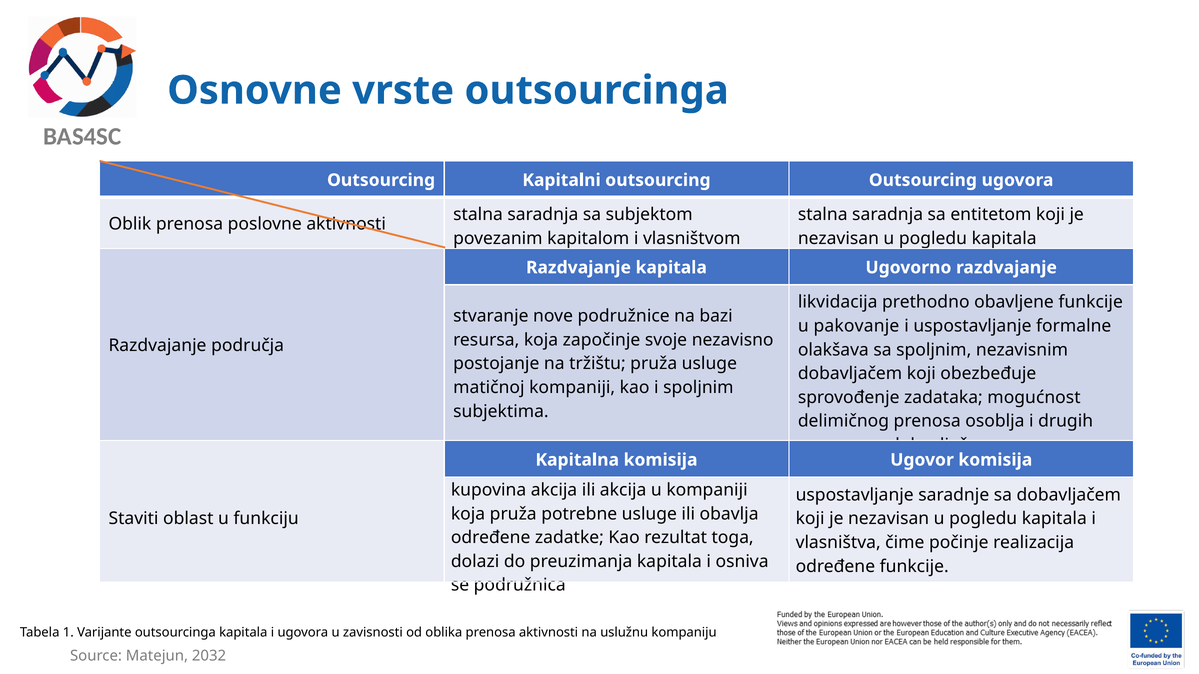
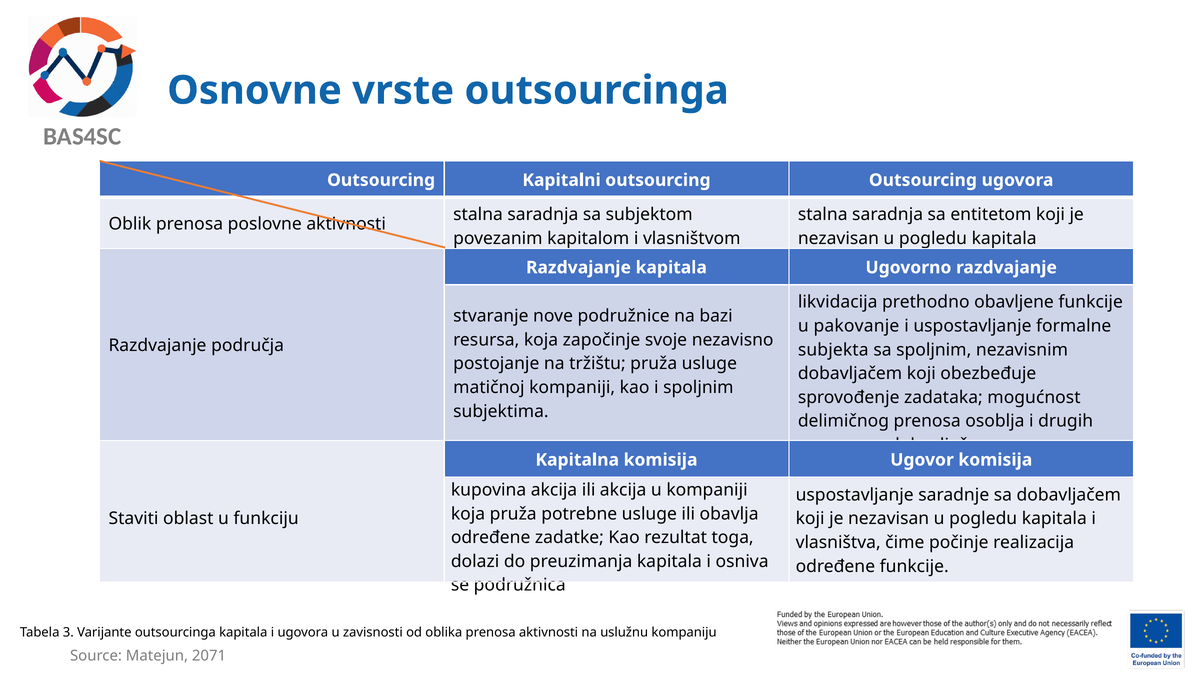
olakšava: olakšava -> subjekta
1: 1 -> 3
2032: 2032 -> 2071
